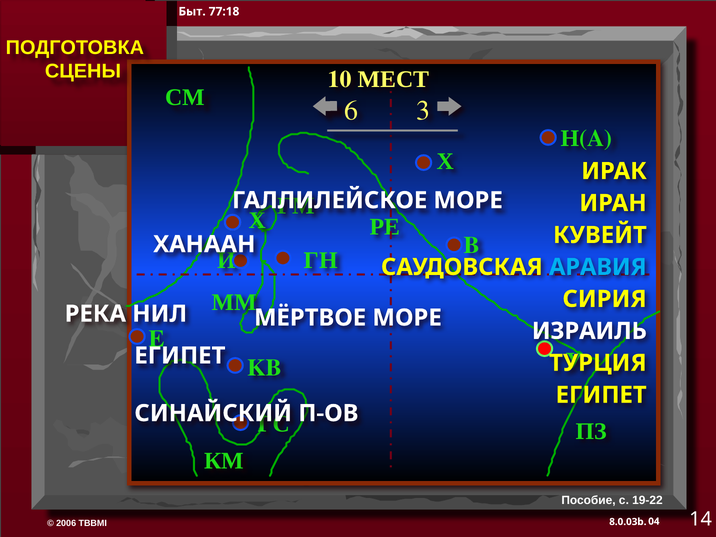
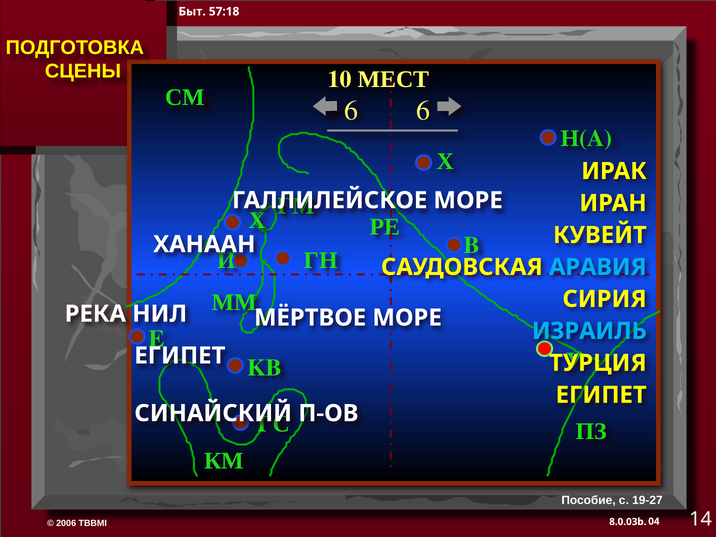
77:18: 77:18 -> 57:18
6 3: 3 -> 6
ИЗРАИЛЬ colour: white -> light blue
19-22: 19-22 -> 19-27
